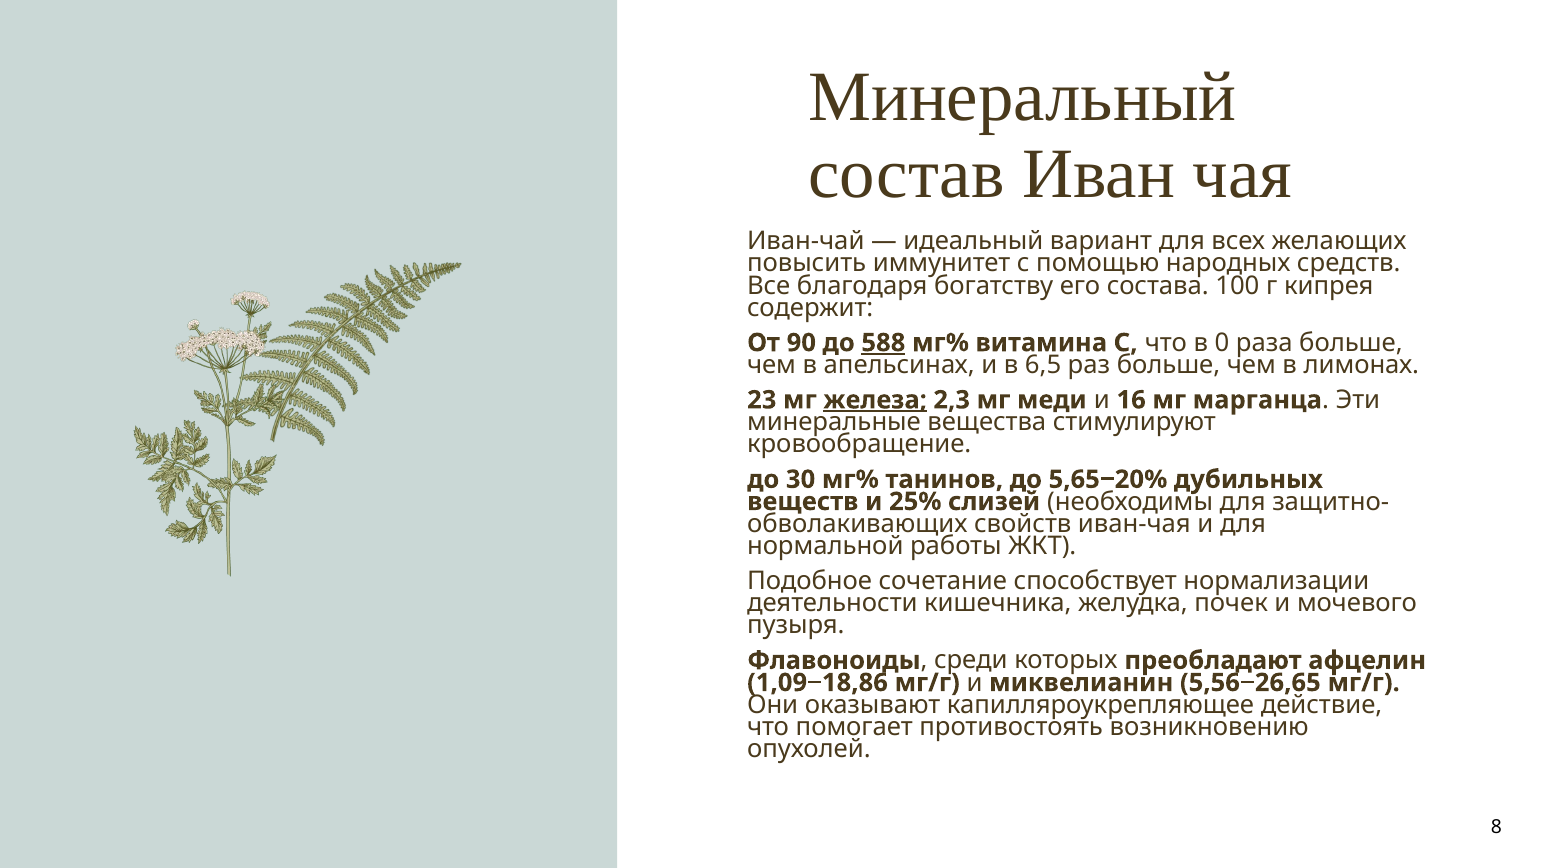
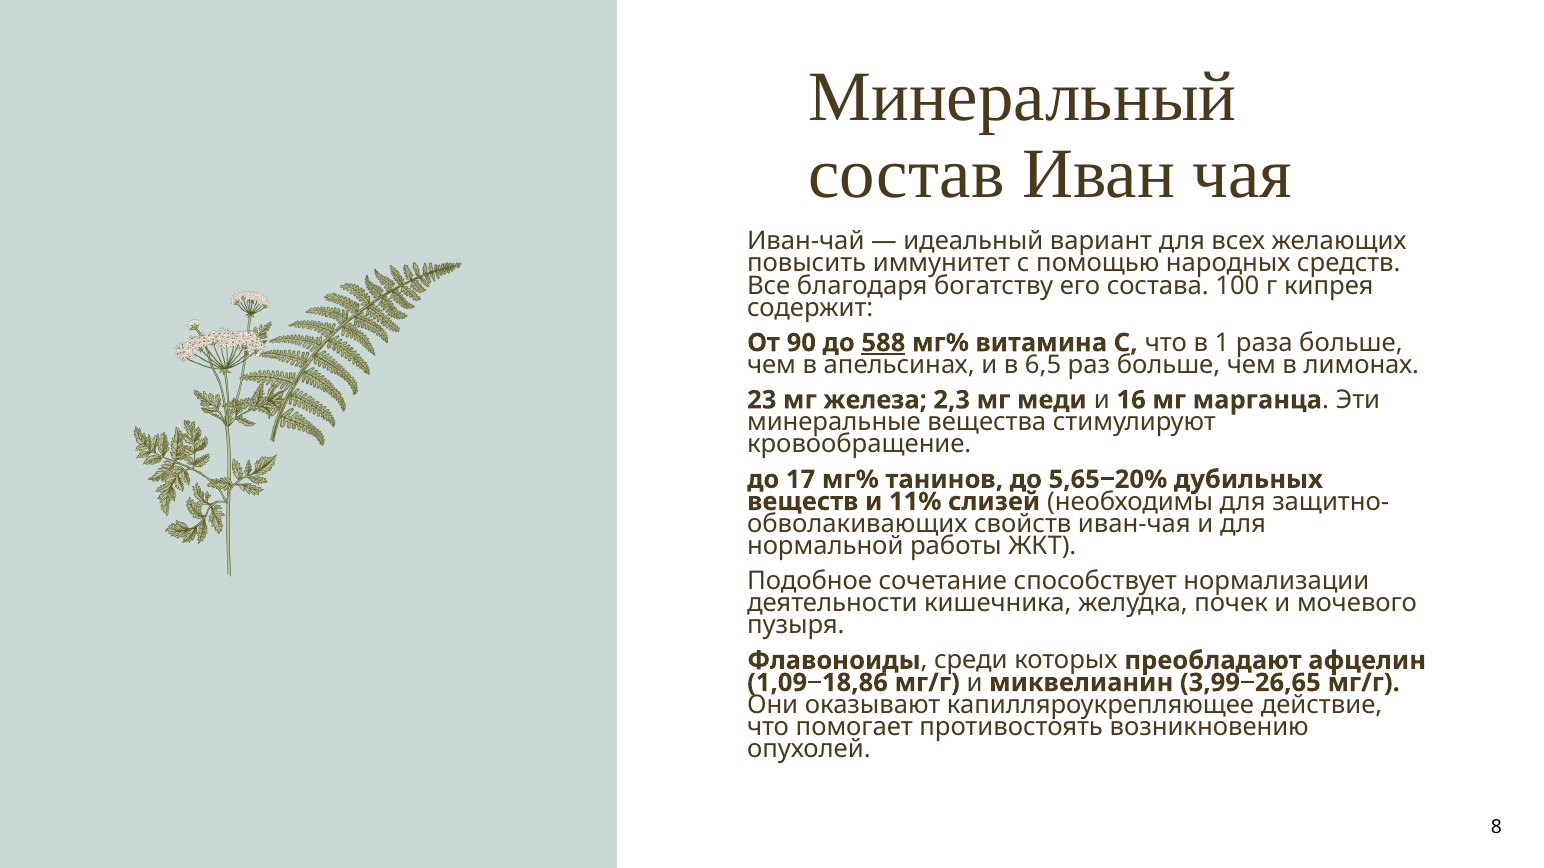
0: 0 -> 1
железа underline: present -> none
30: 30 -> 17
25%: 25% -> 11%
5,56−26,65: 5,56−26,65 -> 3,99−26,65
